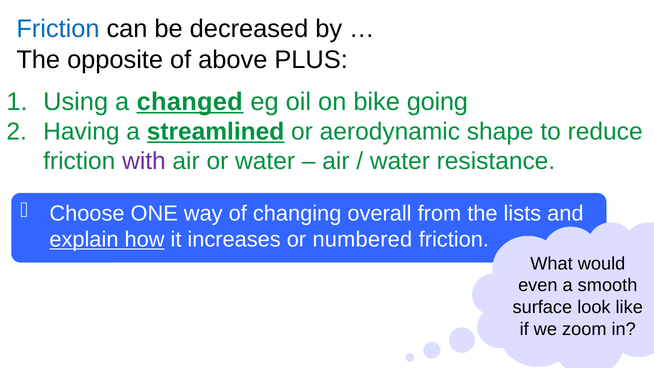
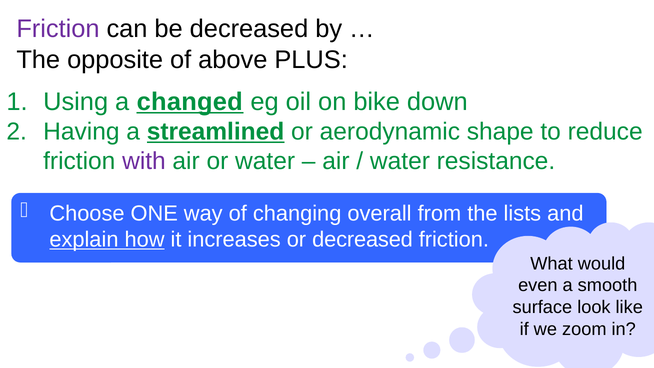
Friction at (58, 29) colour: blue -> purple
going: going -> down
or numbered: numbered -> decreased
